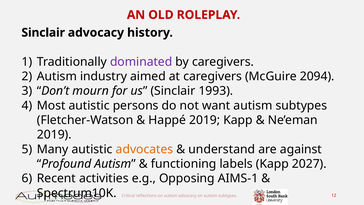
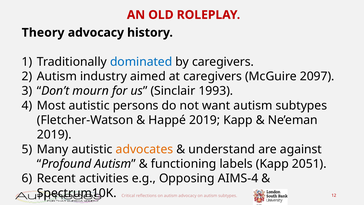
Sinclair at (43, 33): Sinclair -> Theory
dominated colour: purple -> blue
2094: 2094 -> 2097
2027: 2027 -> 2051
AIMS-1: AIMS-1 -> AIMS-4
